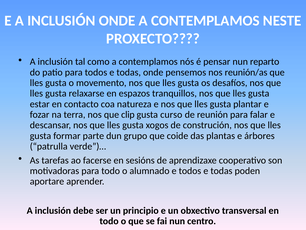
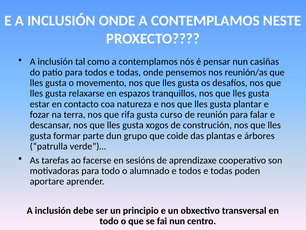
reparto: reparto -> casiñas
clip: clip -> rifa
